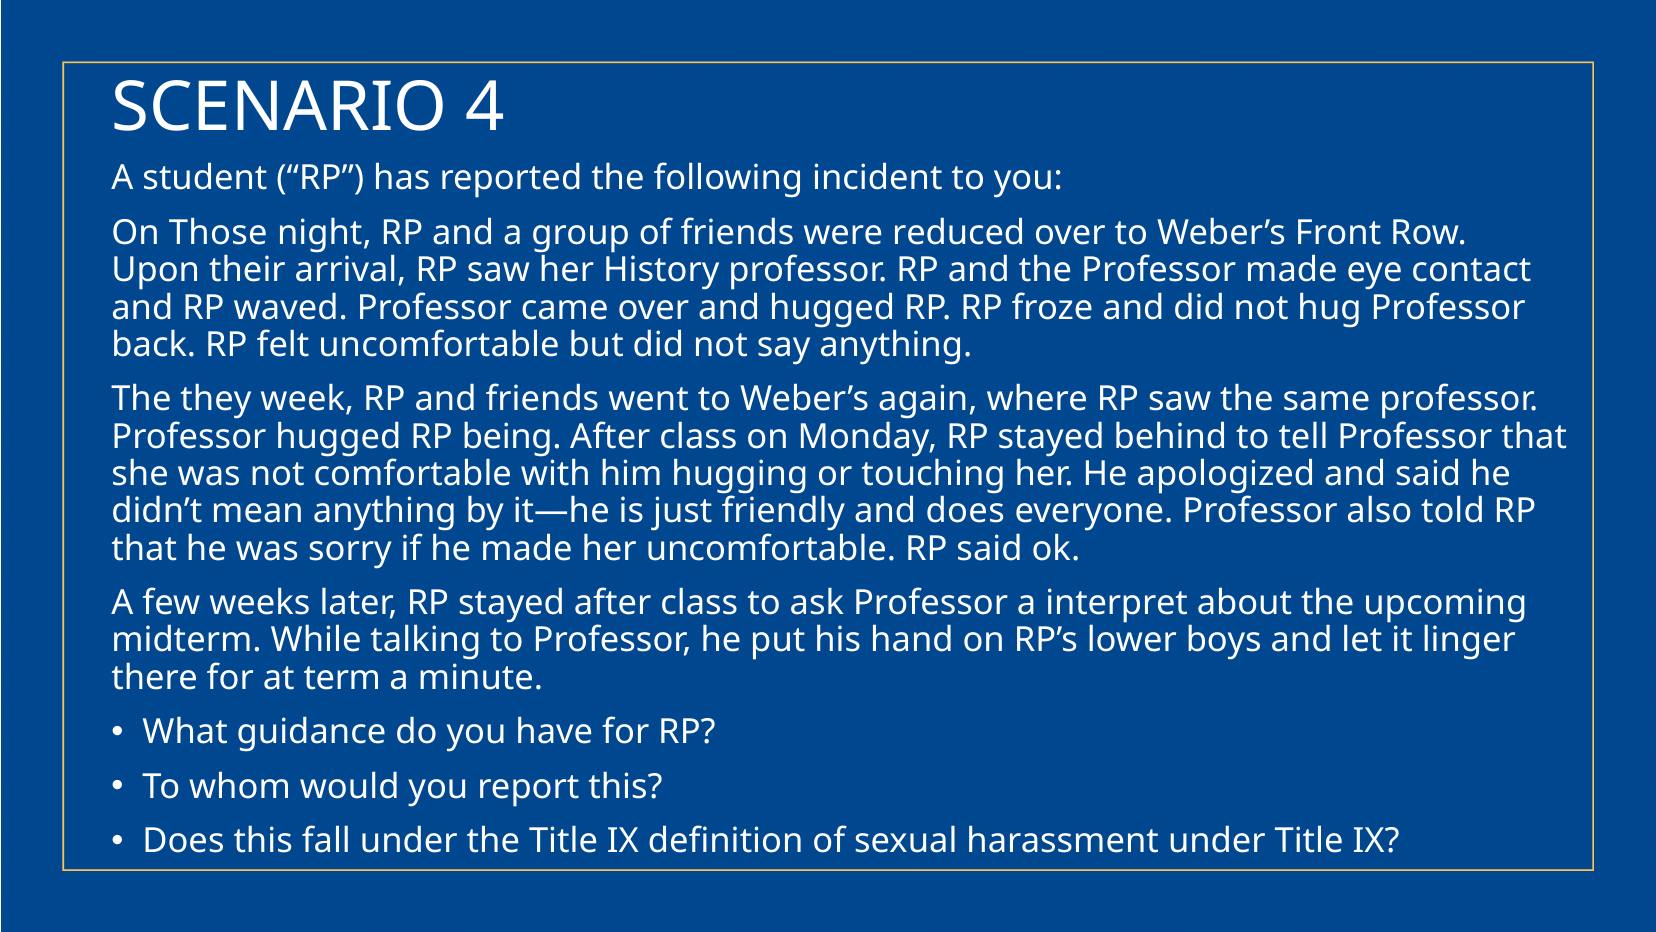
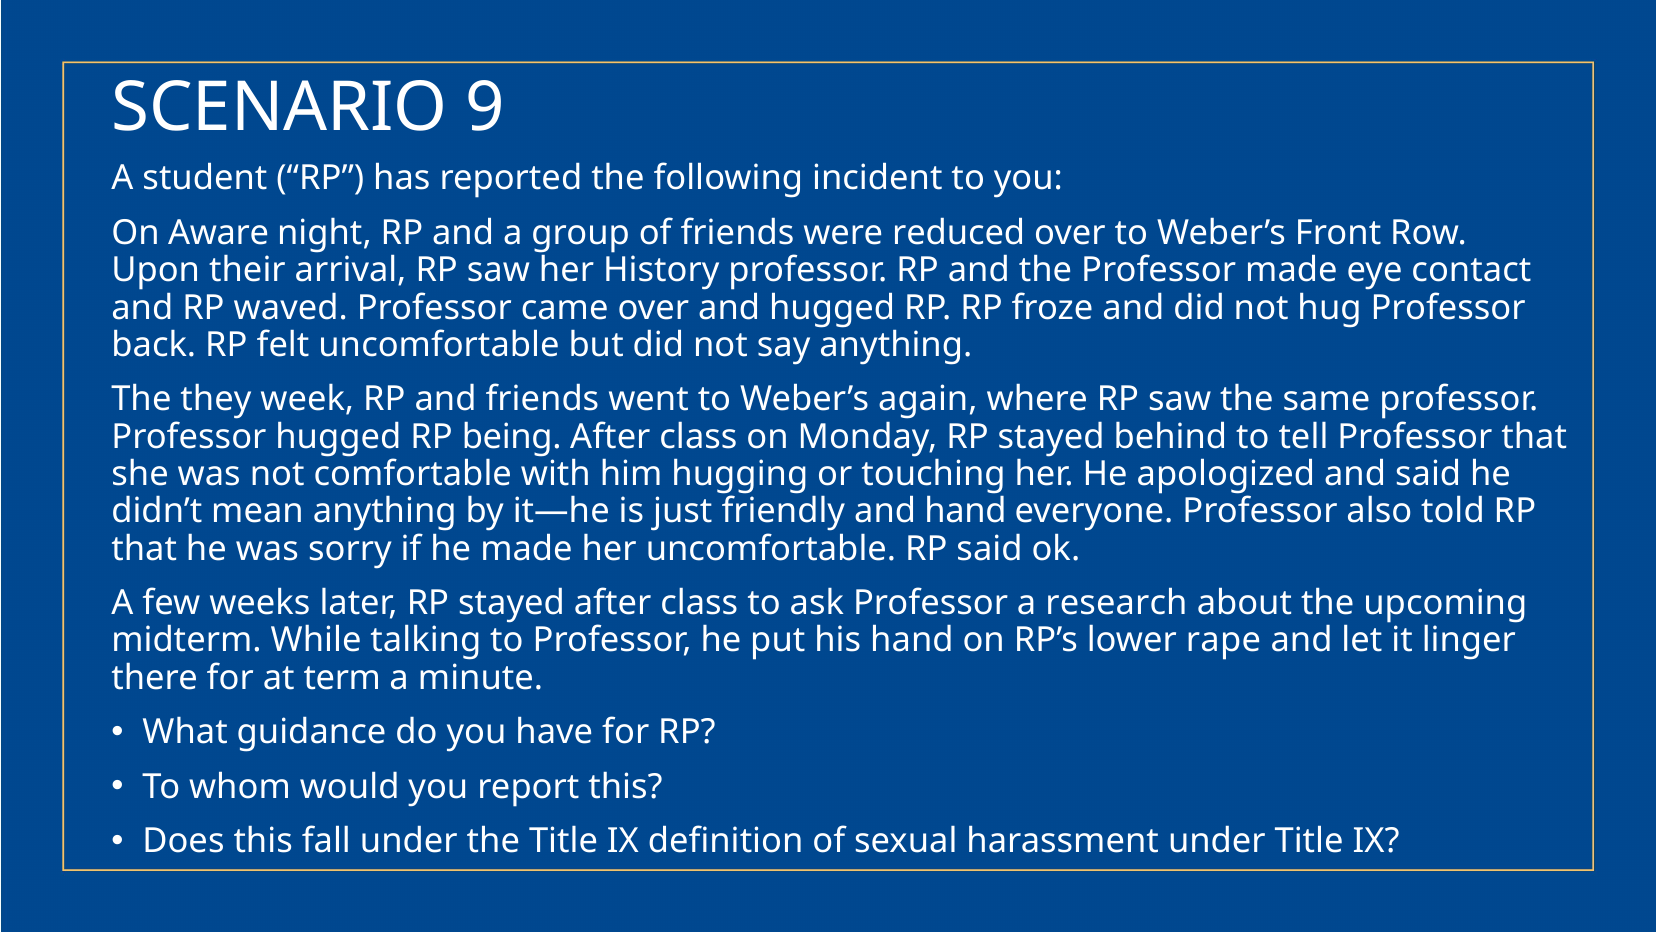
4: 4 -> 9
Those: Those -> Aware
and does: does -> hand
interpret: interpret -> research
boys: boys -> rape
